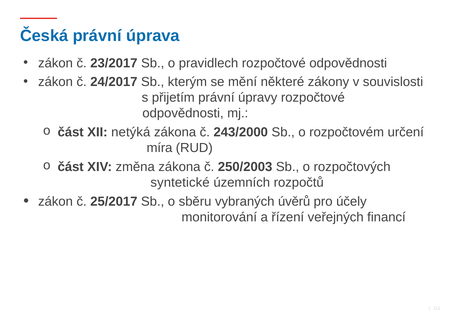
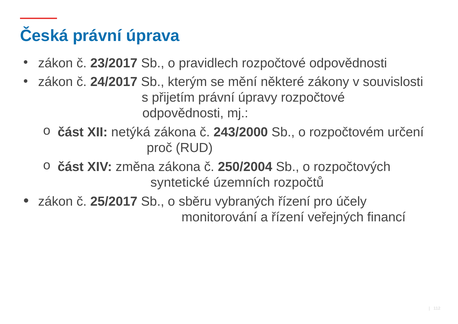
míra: míra -> proč
250/2003: 250/2003 -> 250/2004
vybraných úvěrů: úvěrů -> řízení
